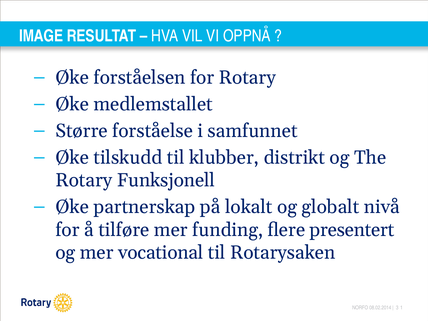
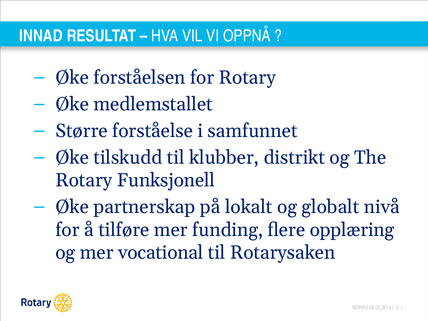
IMAGE: IMAGE -> INNAD
presentert: presentert -> opplæring
